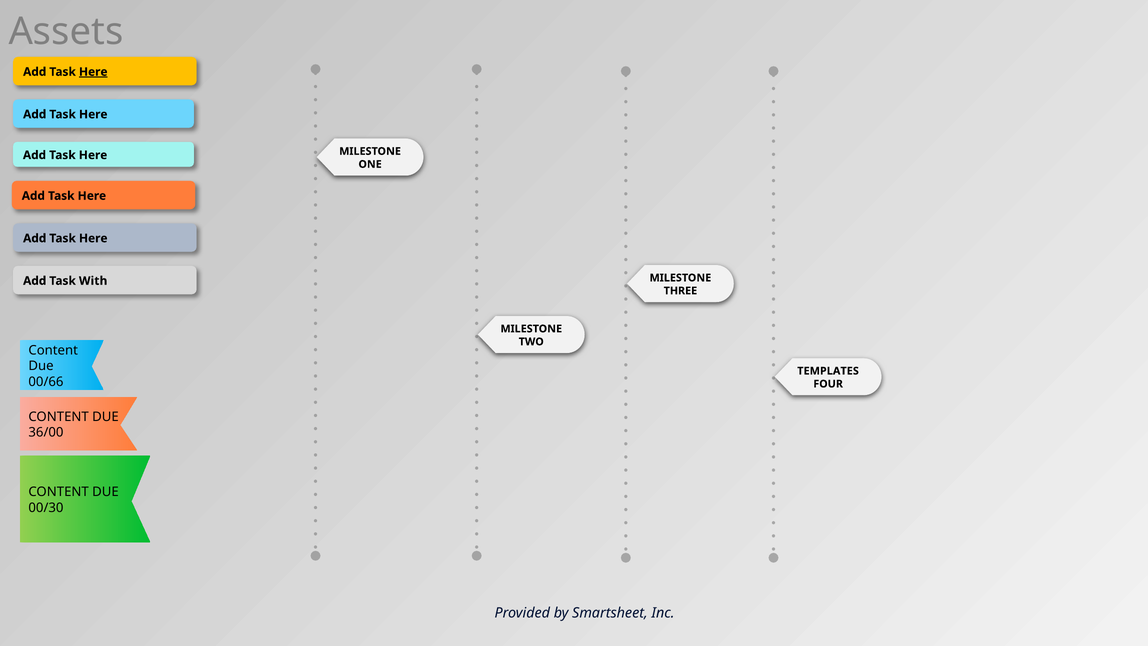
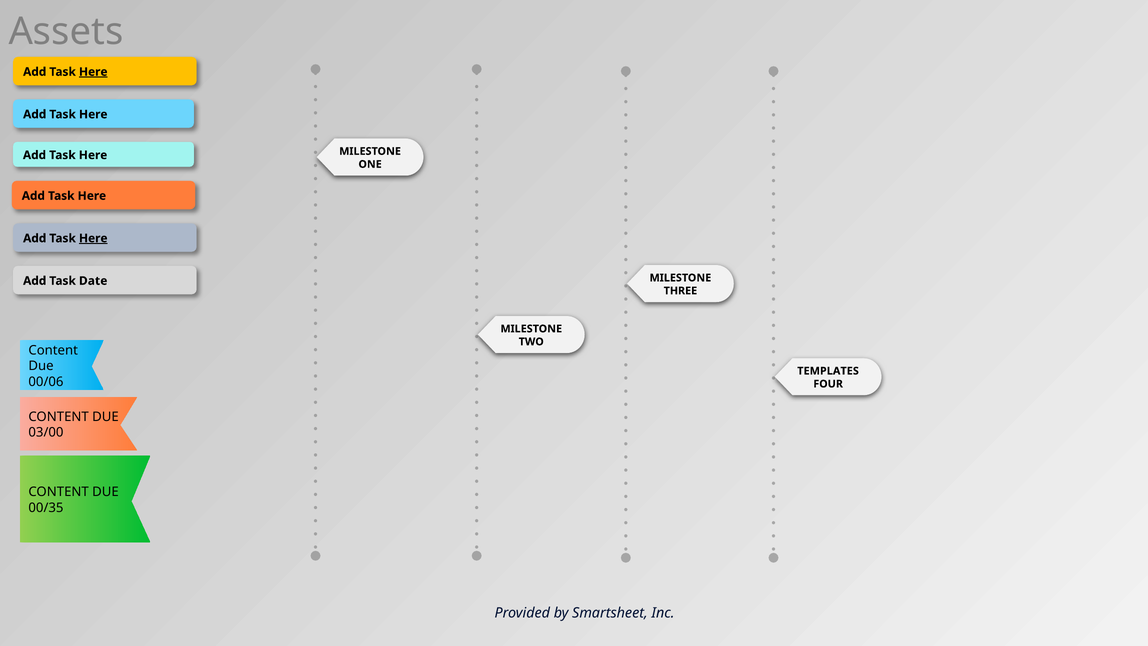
Here at (93, 238) underline: none -> present
With: With -> Date
00/66: 00/66 -> 00/06
36/00: 36/00 -> 03/00
00/30: 00/30 -> 00/35
